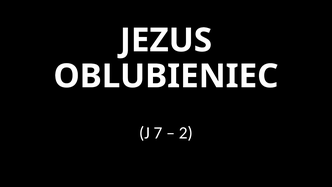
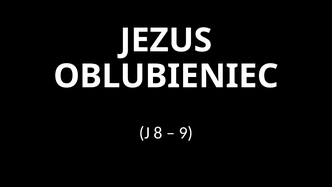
7: 7 -> 8
2: 2 -> 9
